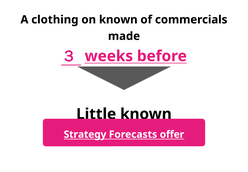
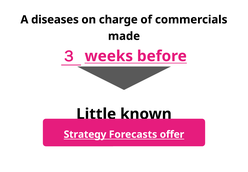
clothing: clothing -> diseases
on known: known -> charge
